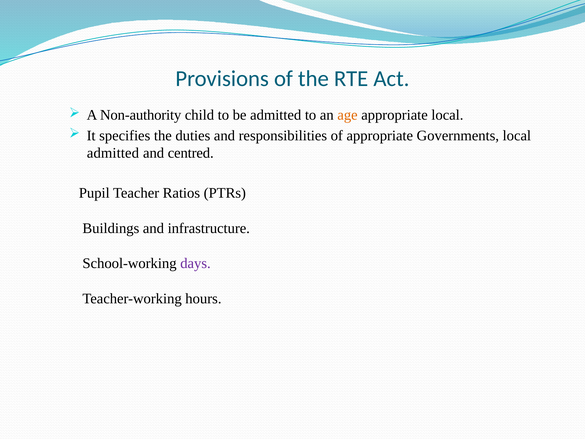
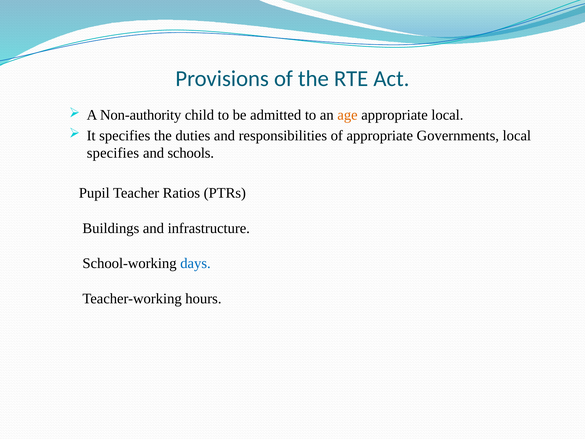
admitted at (113, 153): admitted -> specifies
centred: centred -> schools
days colour: purple -> blue
